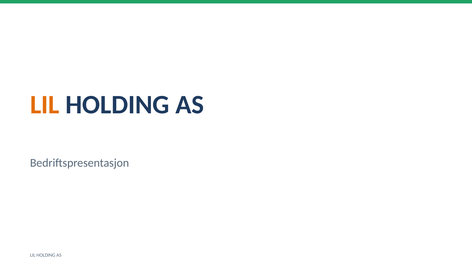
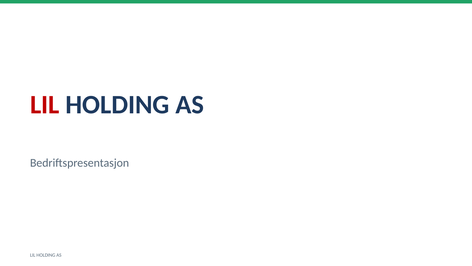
LIL at (45, 105) colour: orange -> red
